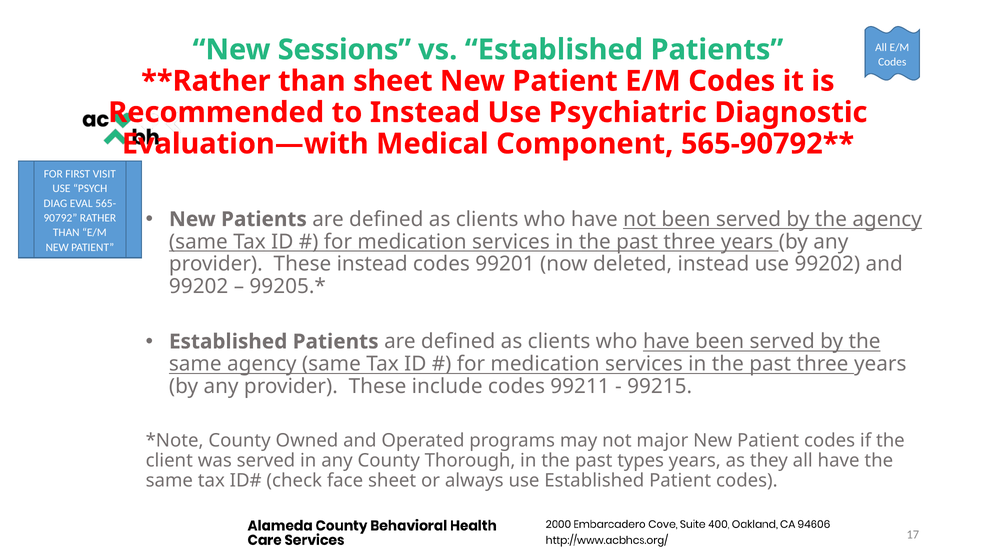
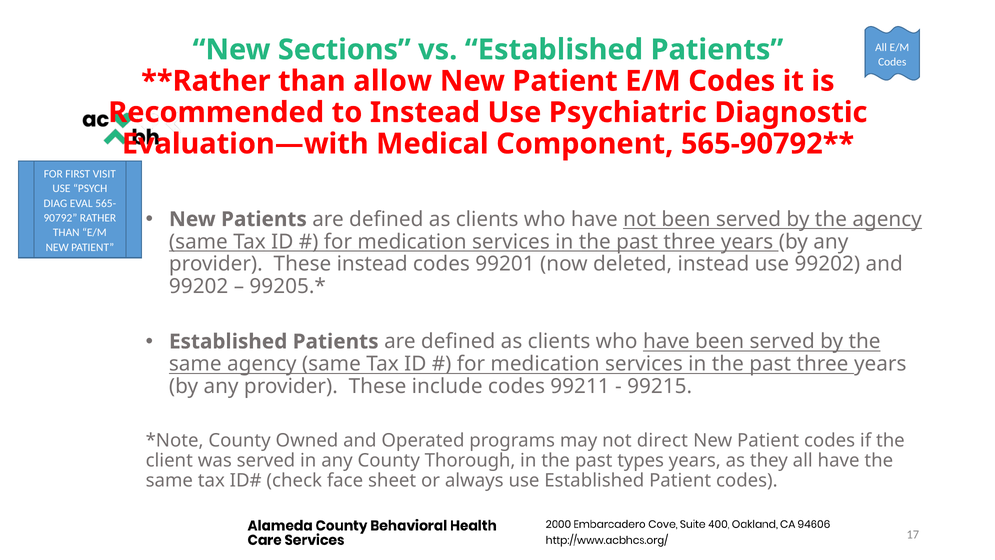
Sessions: Sessions -> Sections
than sheet: sheet -> allow
major: major -> direct
